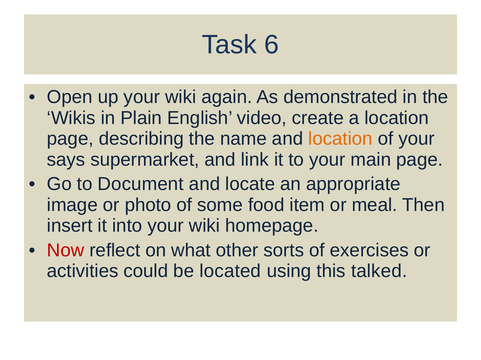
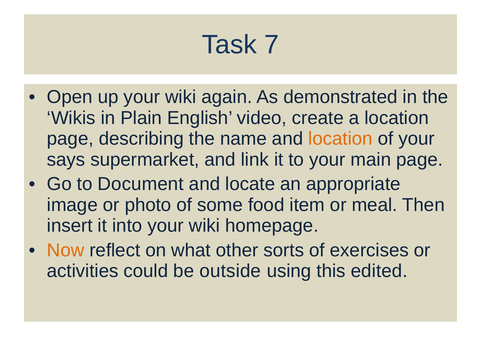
6: 6 -> 7
Now colour: red -> orange
located: located -> outside
talked: talked -> edited
